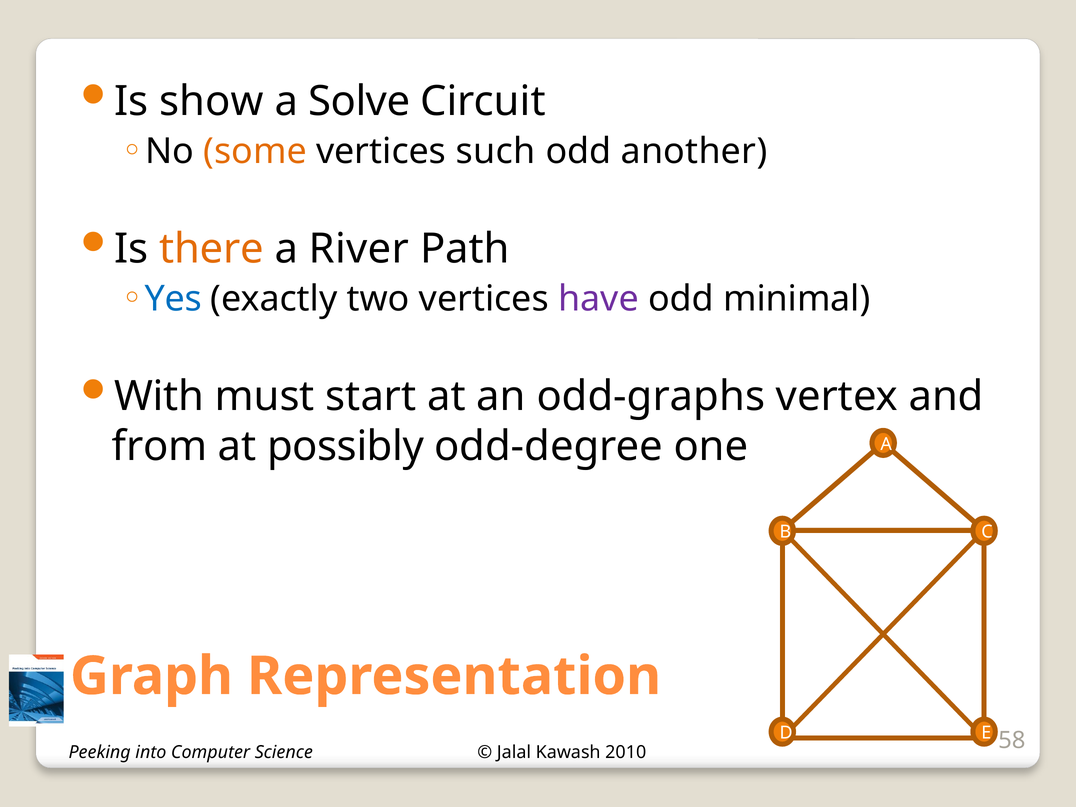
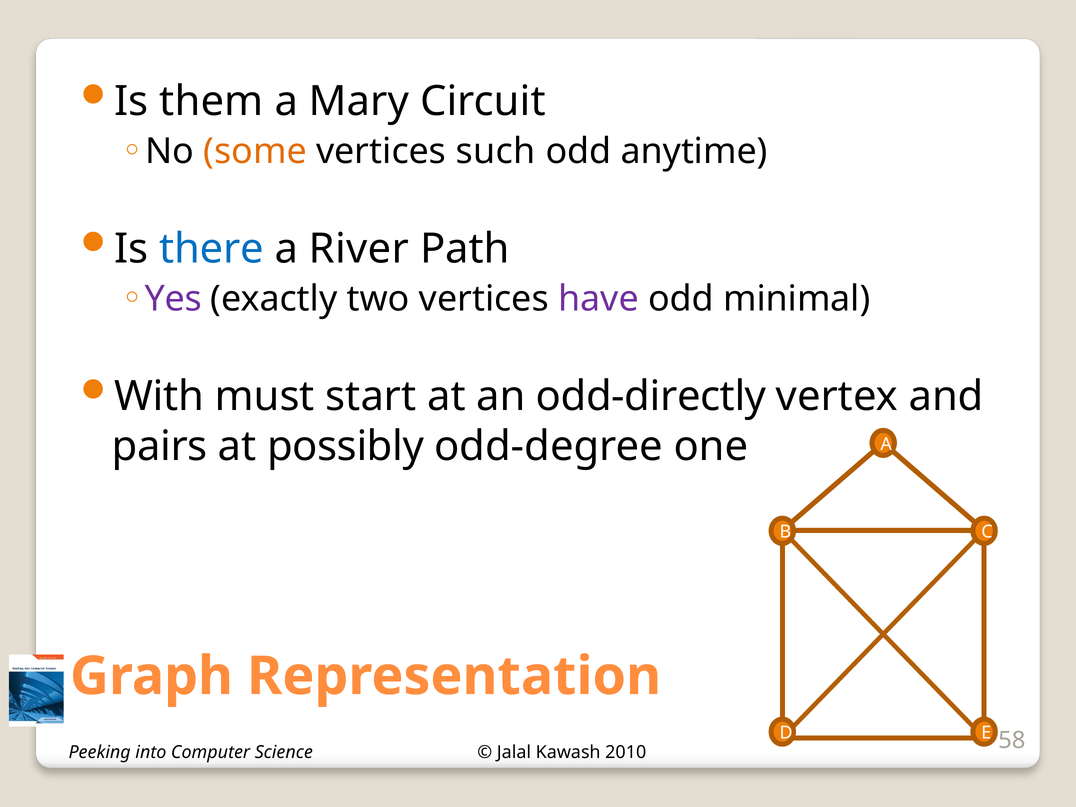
show: show -> them
Solve: Solve -> Mary
another: another -> anytime
there colour: orange -> blue
Yes colour: blue -> purple
odd-graphs: odd-graphs -> odd-directly
from: from -> pairs
